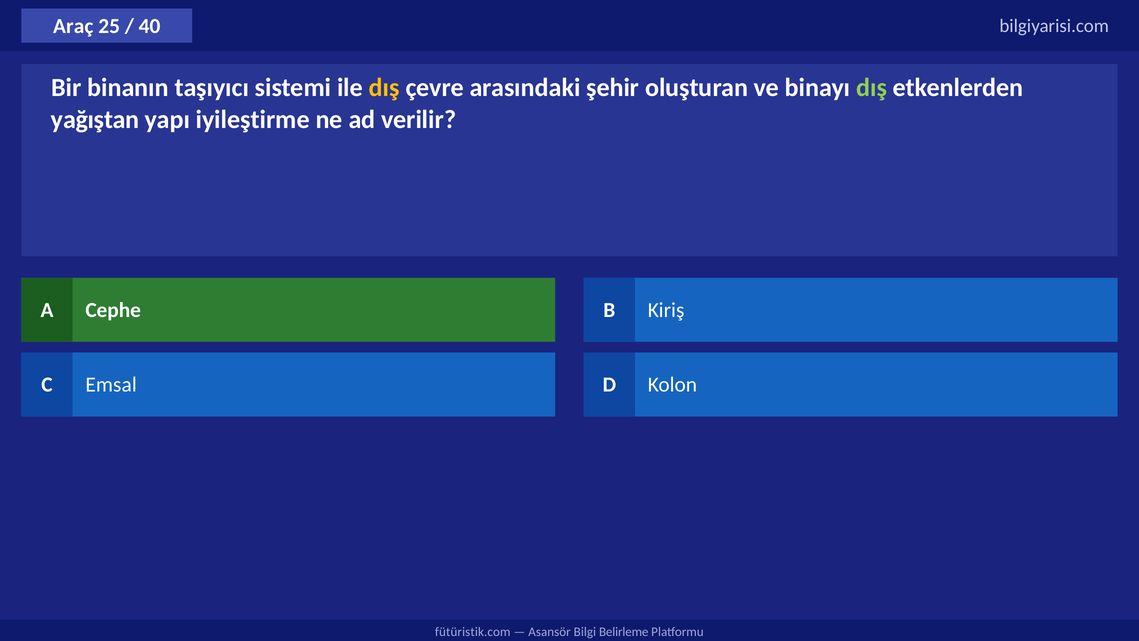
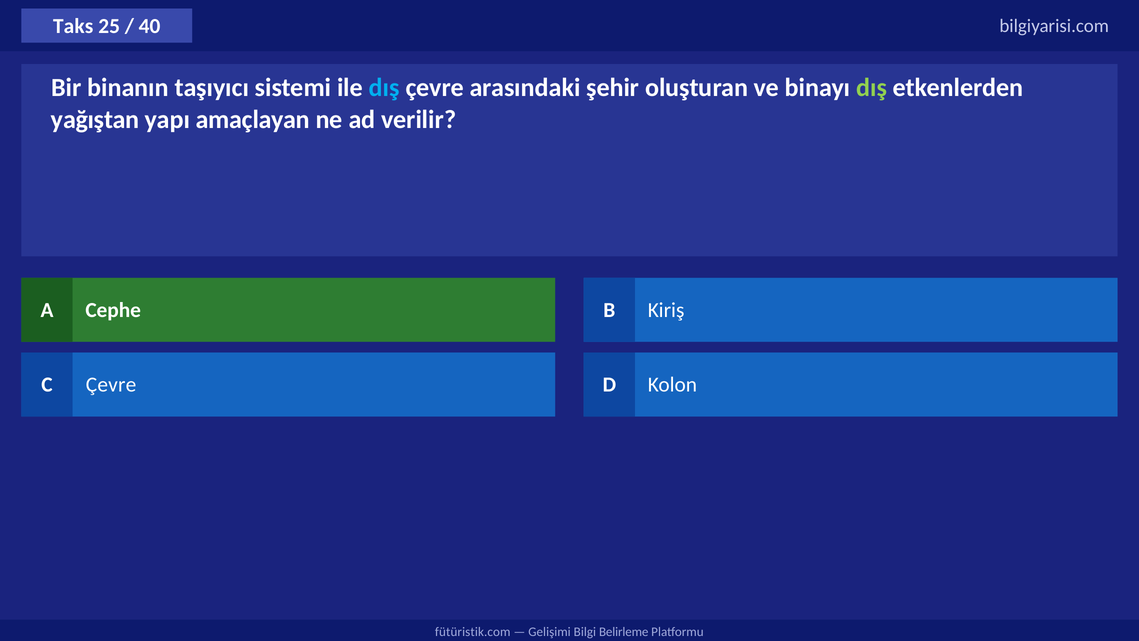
Araç: Araç -> Taks
dış at (384, 88) colour: yellow -> light blue
iyileştirme: iyileştirme -> amaçlayan
C Emsal: Emsal -> Çevre
Asansör: Asansör -> Gelişimi
